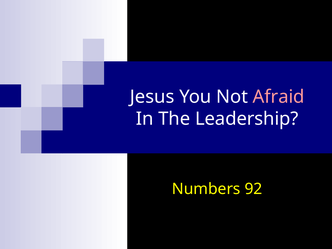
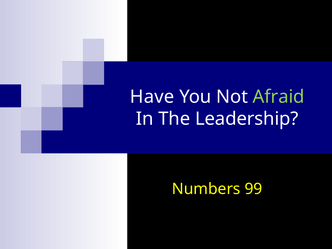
Jesus: Jesus -> Have
Afraid colour: pink -> light green
92: 92 -> 99
